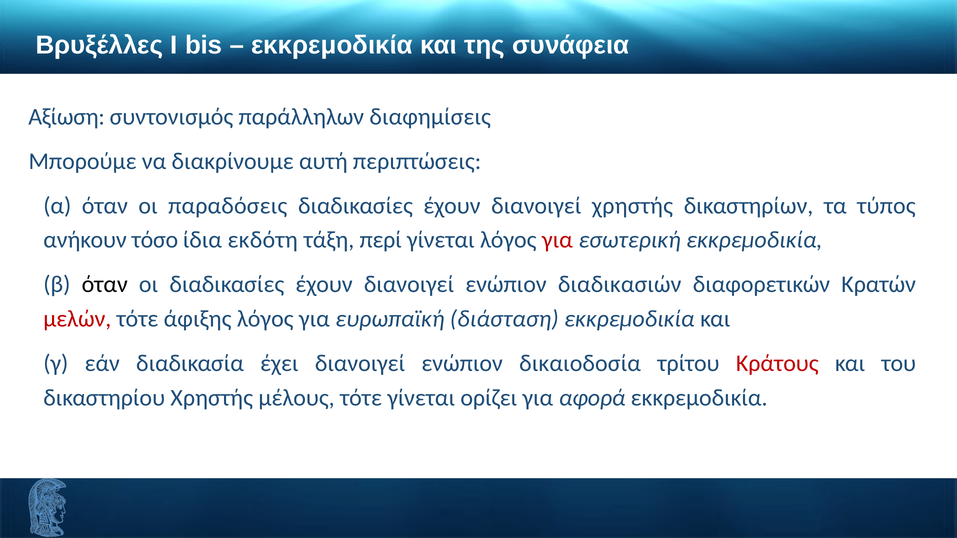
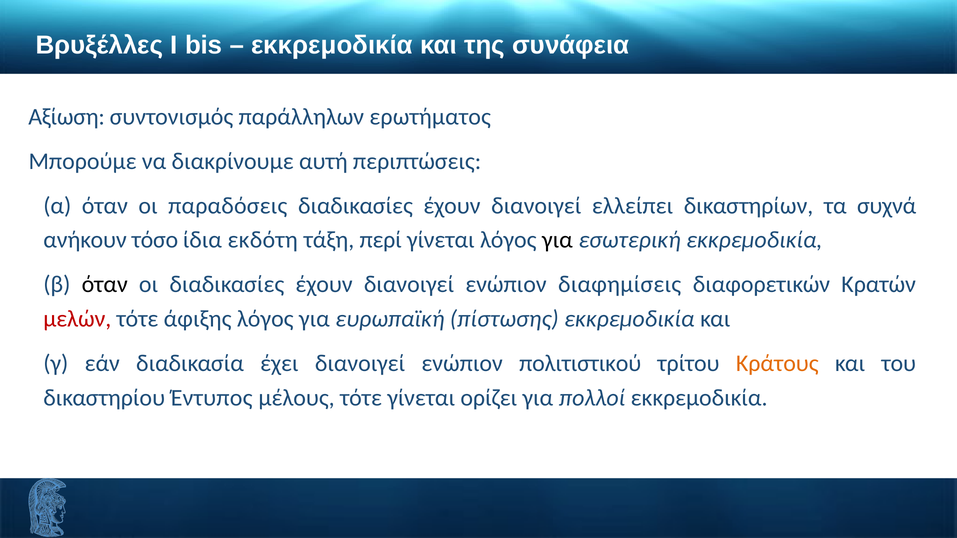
διαφημίσεις: διαφημίσεις -> ερωτήματος
διανοιγεί χρηστής: χρηστής -> ελλείπει
τύπος: τύπος -> συχνά
για at (557, 240) colour: red -> black
διαδικασιών: διαδικασιών -> διαφημίσεις
διάσταση: διάσταση -> πίστωσης
δικαιοδοσία: δικαιοδοσία -> πολιτιστικού
Κράτους colour: red -> orange
δικαστηρίου Χρηστής: Χρηστής -> Έντυπος
αφορά: αφορά -> πολλοί
